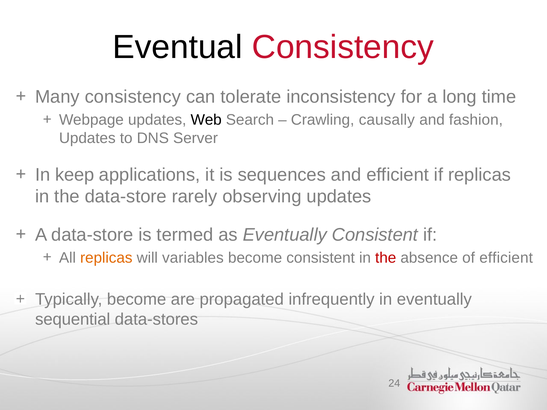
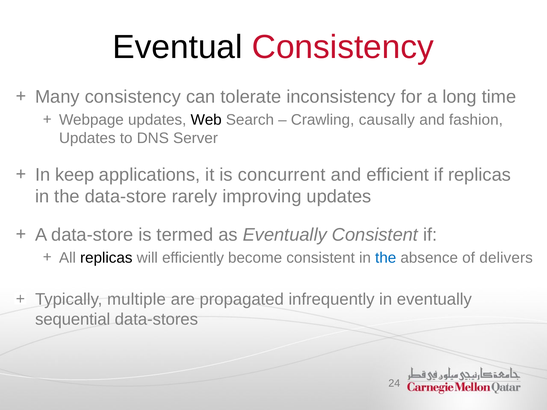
sequences: sequences -> concurrent
observing: observing -> improving
replicas at (106, 258) colour: orange -> black
variables: variables -> efficiently
the at (386, 258) colour: red -> blue
of efficient: efficient -> delivers
Typically become: become -> multiple
